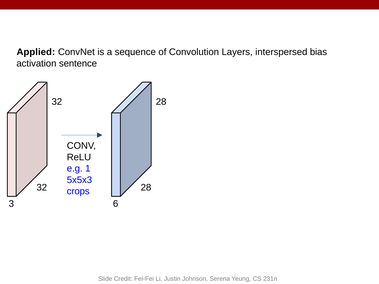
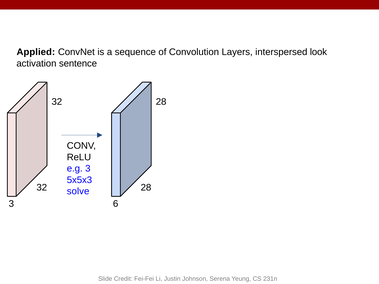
bias: bias -> look
e.g 1: 1 -> 3
crops: crops -> solve
